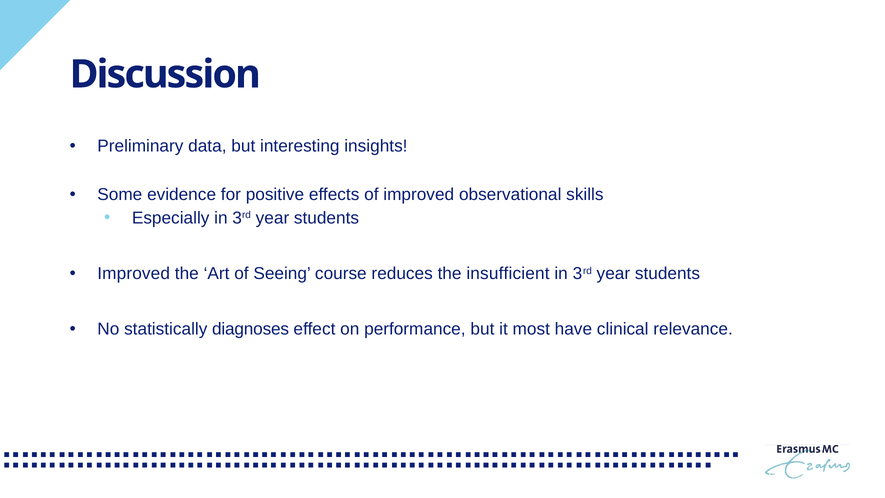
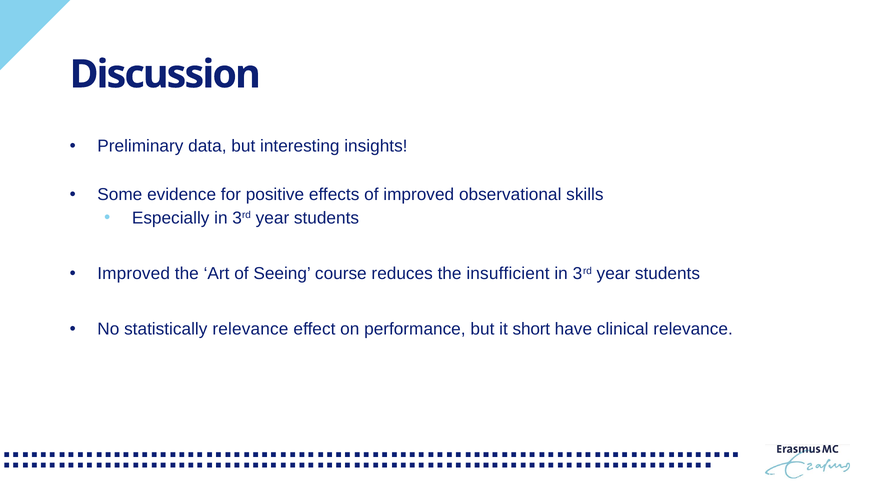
statistically diagnoses: diagnoses -> relevance
most: most -> short
